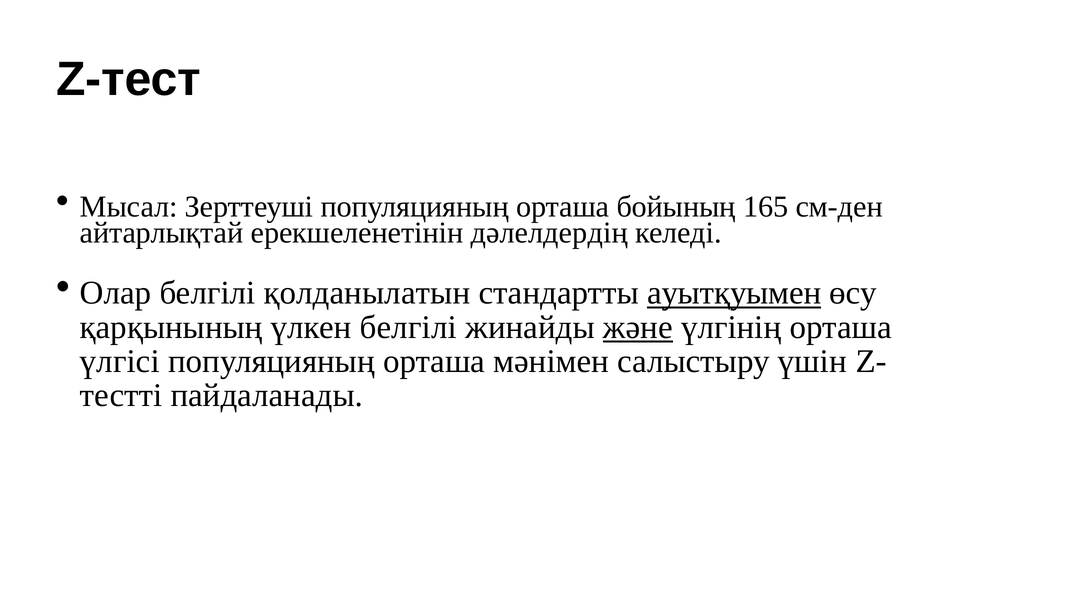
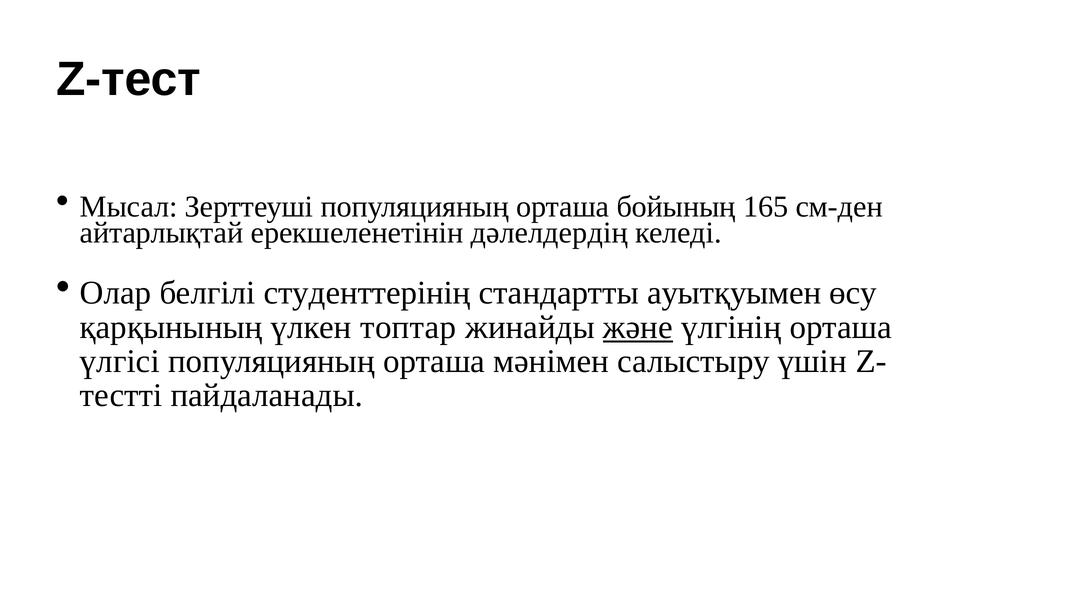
қолданылатын: қолданылатын -> студенттерінің
ауытқуымен underline: present -> none
белгiлi: белгiлi -> топтар
